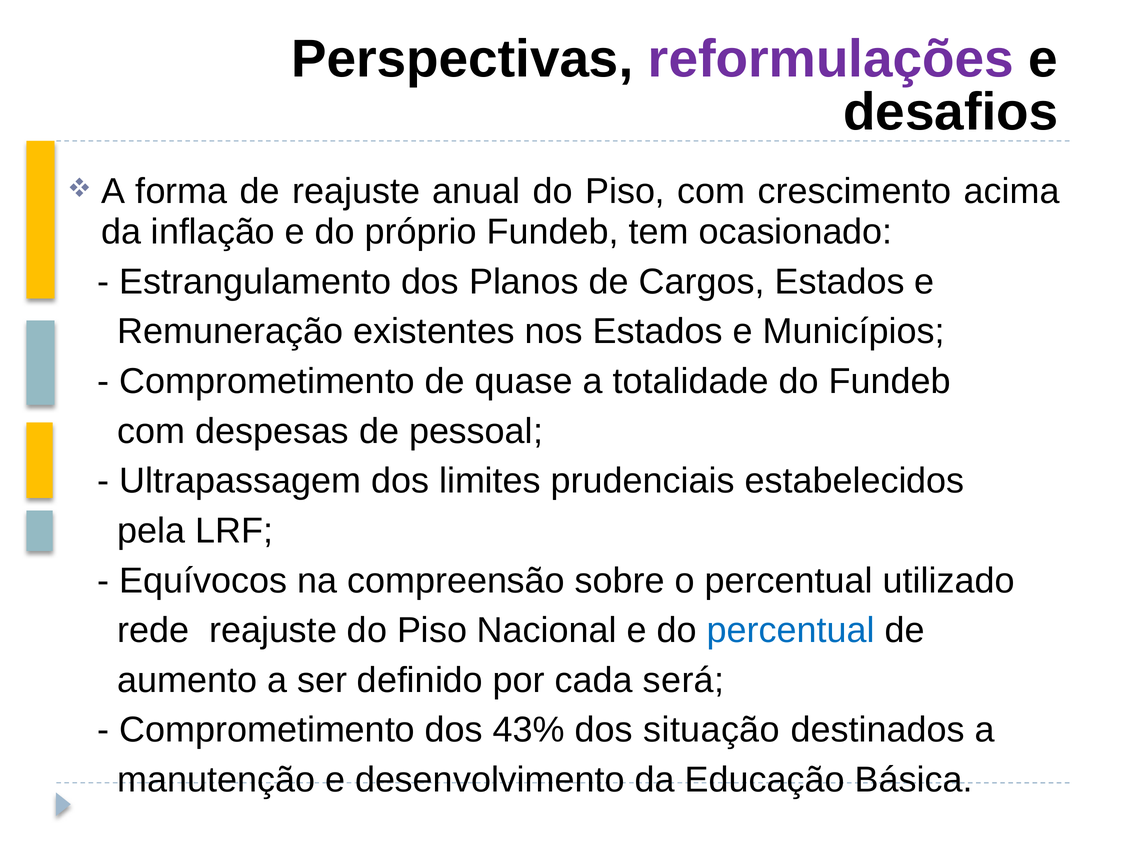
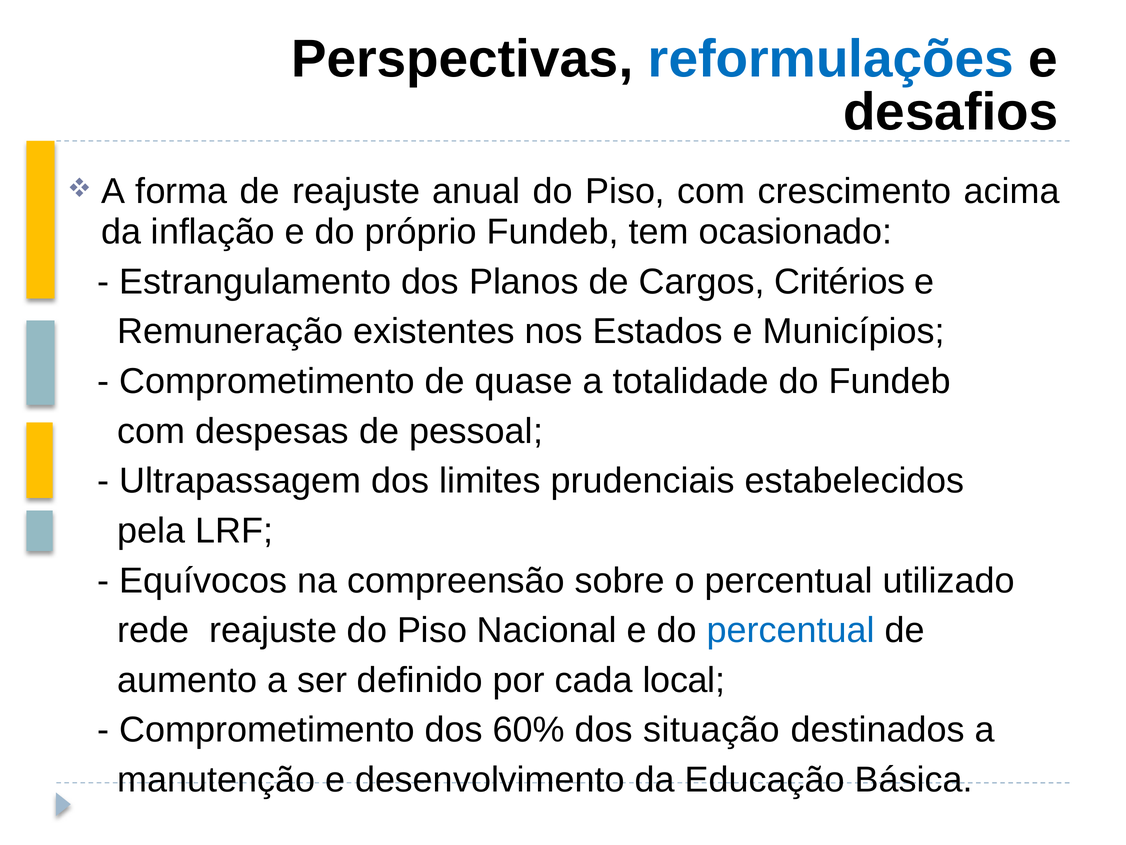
reformulações colour: purple -> blue
Cargos Estados: Estados -> Critérios
será: será -> local
43%: 43% -> 60%
